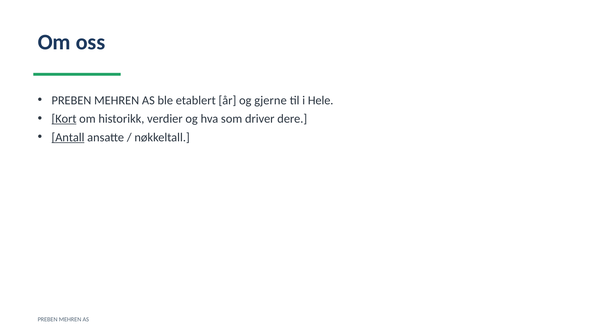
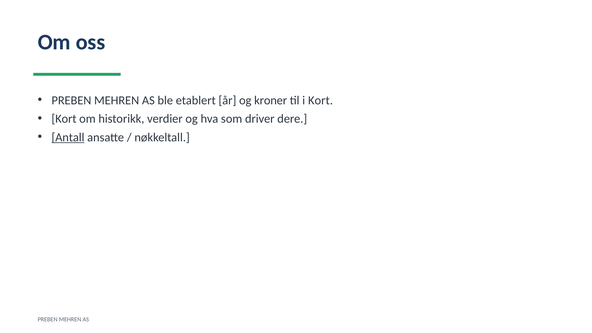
gjerne: gjerne -> kroner
i Hele: Hele -> Kort
Kort at (64, 119) underline: present -> none
